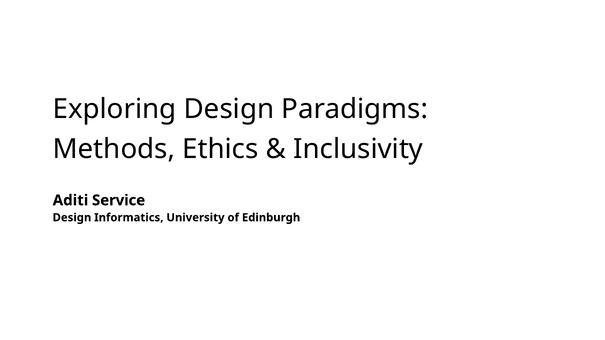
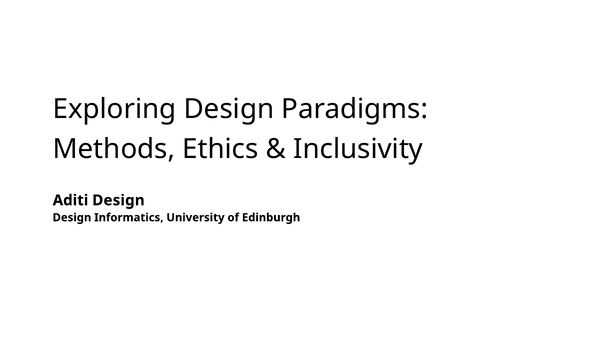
Aditi Service: Service -> Design
